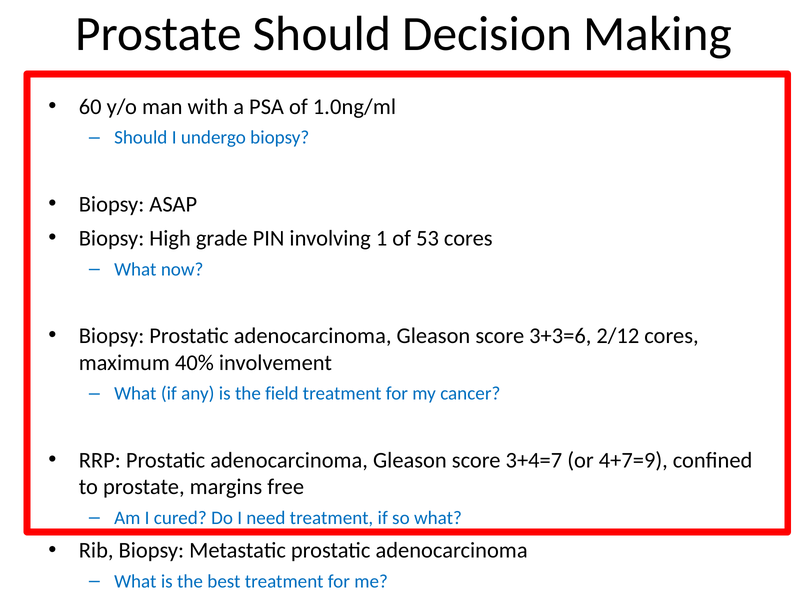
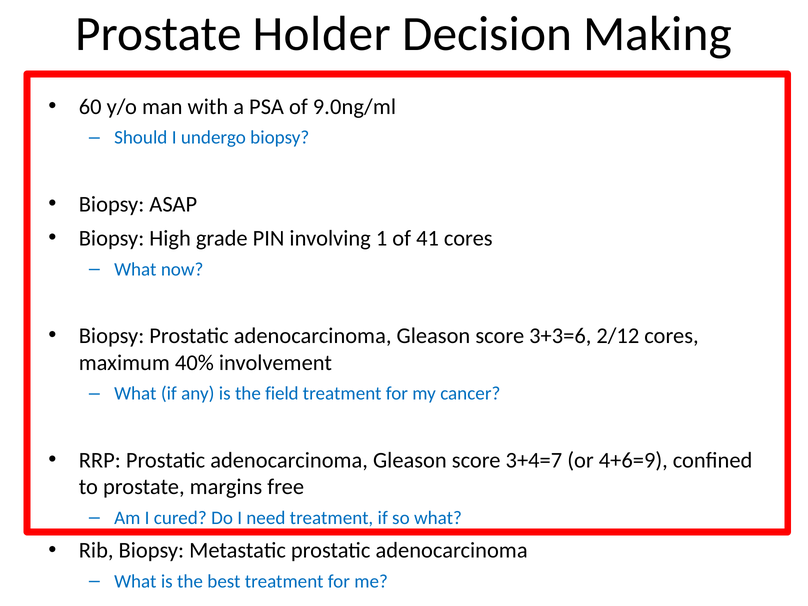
Prostate Should: Should -> Holder
1.0ng/ml: 1.0ng/ml -> 9.0ng/ml
53: 53 -> 41
4+7=9: 4+7=9 -> 4+6=9
